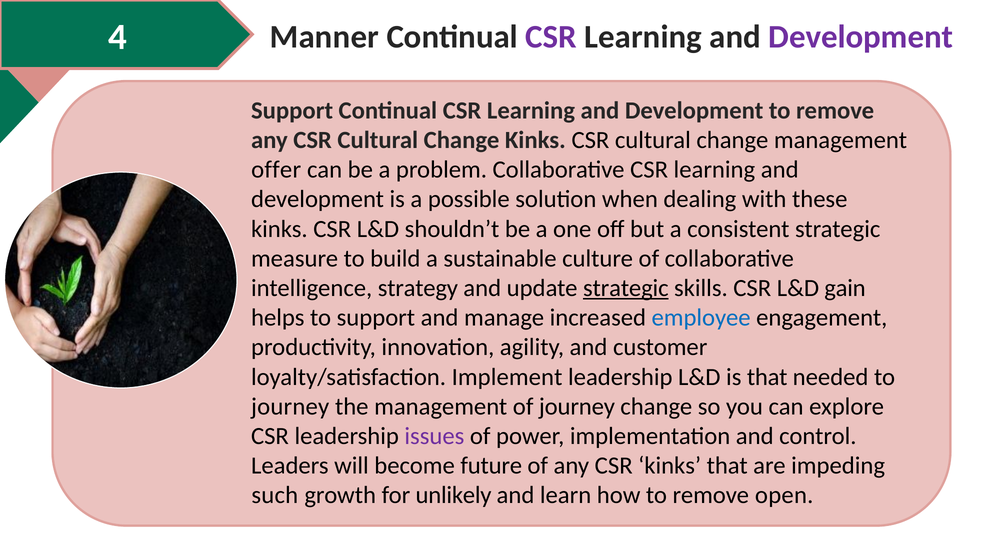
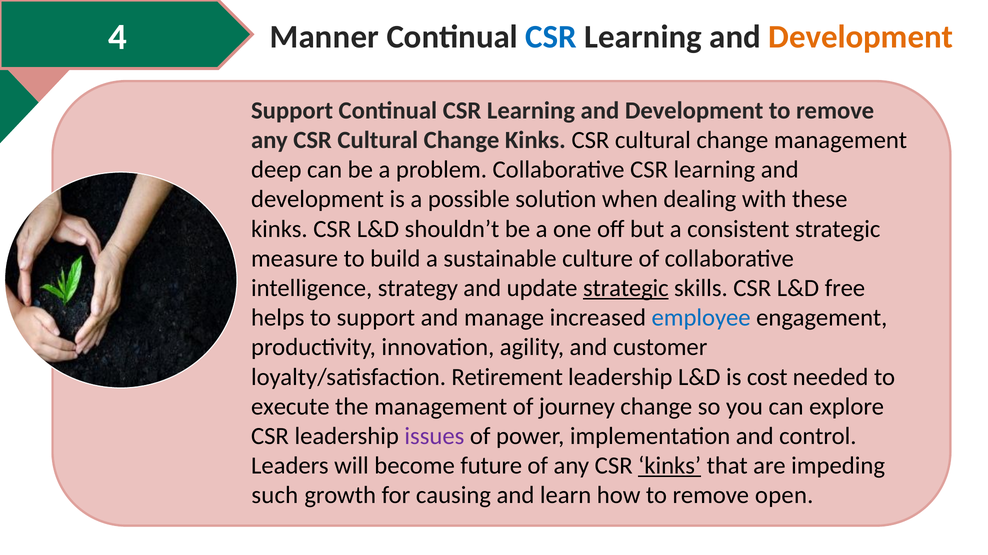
CSR at (551, 37) colour: purple -> blue
Development at (861, 37) colour: purple -> orange
offer: offer -> deep
gain: gain -> free
loyalty/satisfaction Implement: Implement -> Retirement
is that: that -> cost
journey at (290, 407): journey -> execute
kinks at (670, 466) underline: none -> present
unlikely: unlikely -> causing
